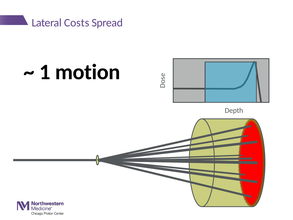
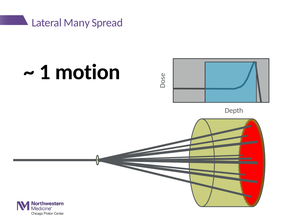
Costs: Costs -> Many
